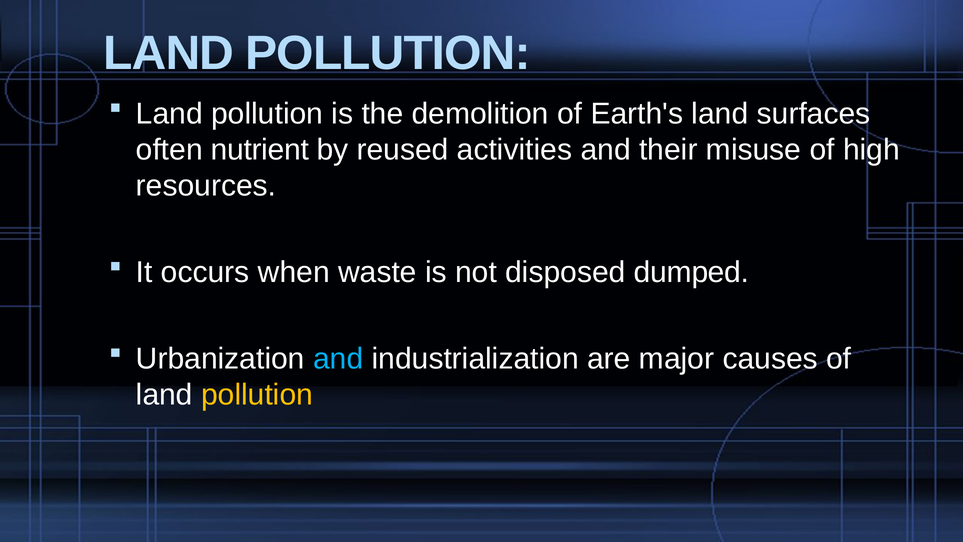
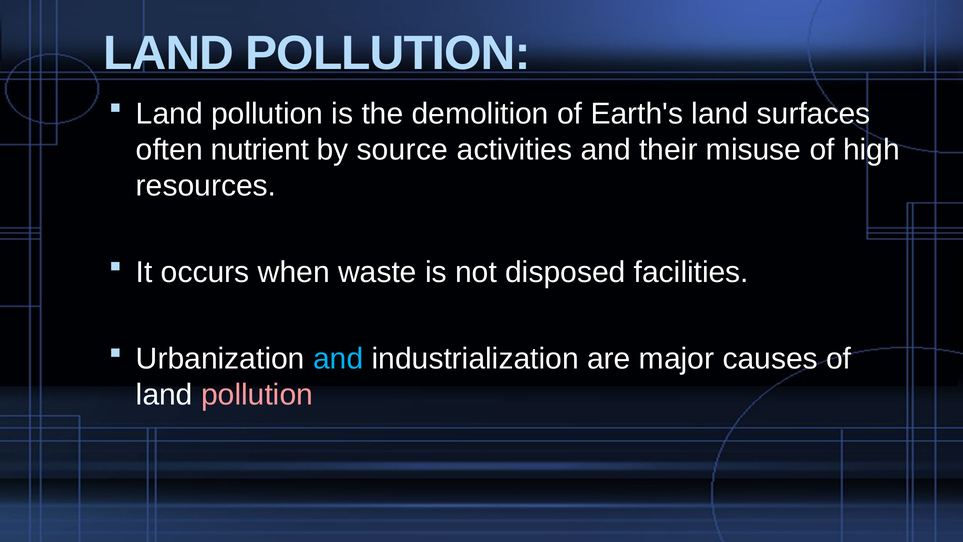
reused: reused -> source
dumped: dumped -> facilities
pollution at (257, 395) colour: yellow -> pink
